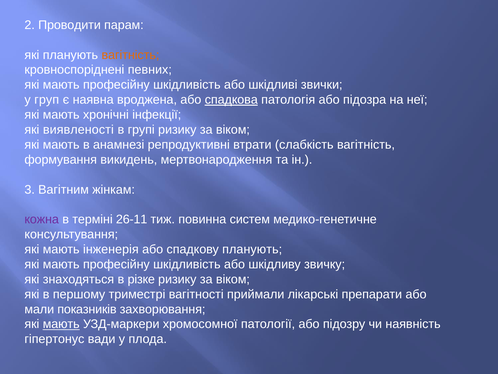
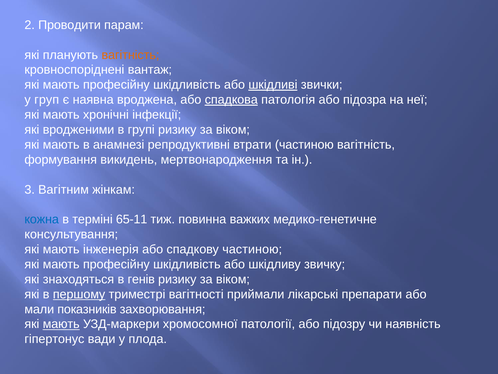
певних: певних -> вантаж
шкідливі underline: none -> present
виявленості: виявленості -> вродженими
втрати слабкість: слабкість -> частиною
кожна colour: purple -> blue
26-11: 26-11 -> 65-11
систем: систем -> важких
спадкову планують: планують -> частиною
різке: різке -> генів
першому underline: none -> present
